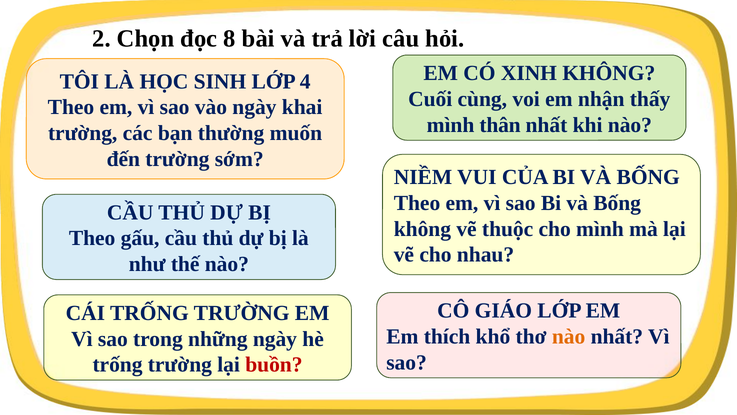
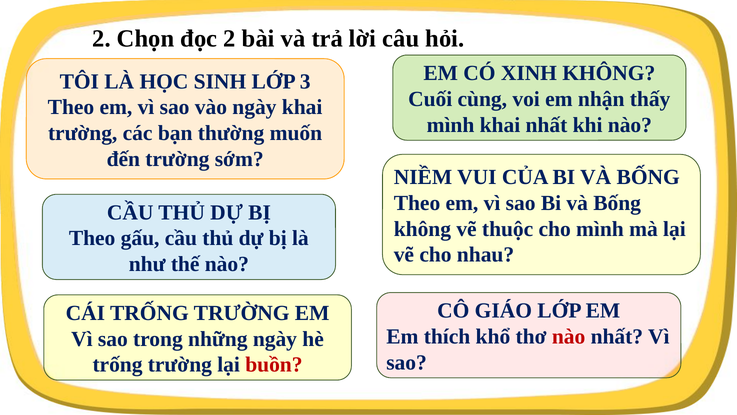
đọc 8: 8 -> 2
4: 4 -> 3
mình thân: thân -> khai
nào at (569, 336) colour: orange -> red
